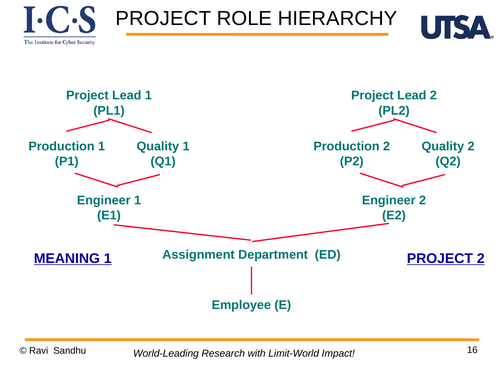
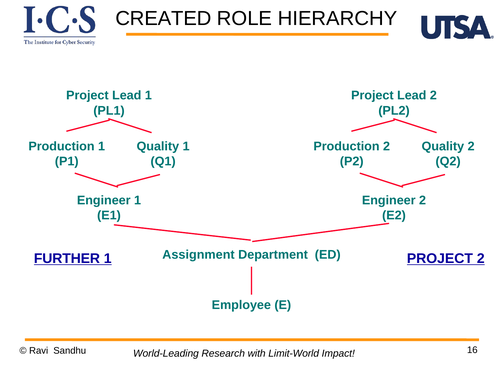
PROJECT at (163, 18): PROJECT -> CREATED
MEANING: MEANING -> FURTHER
